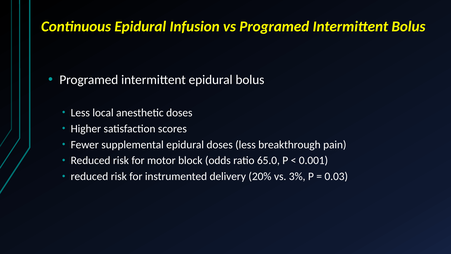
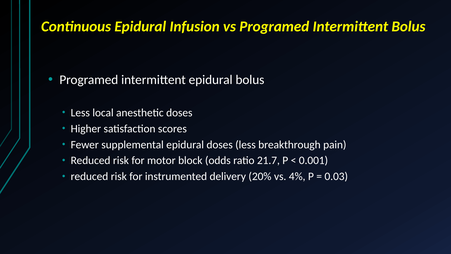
65.0: 65.0 -> 21.7
3%: 3% -> 4%
